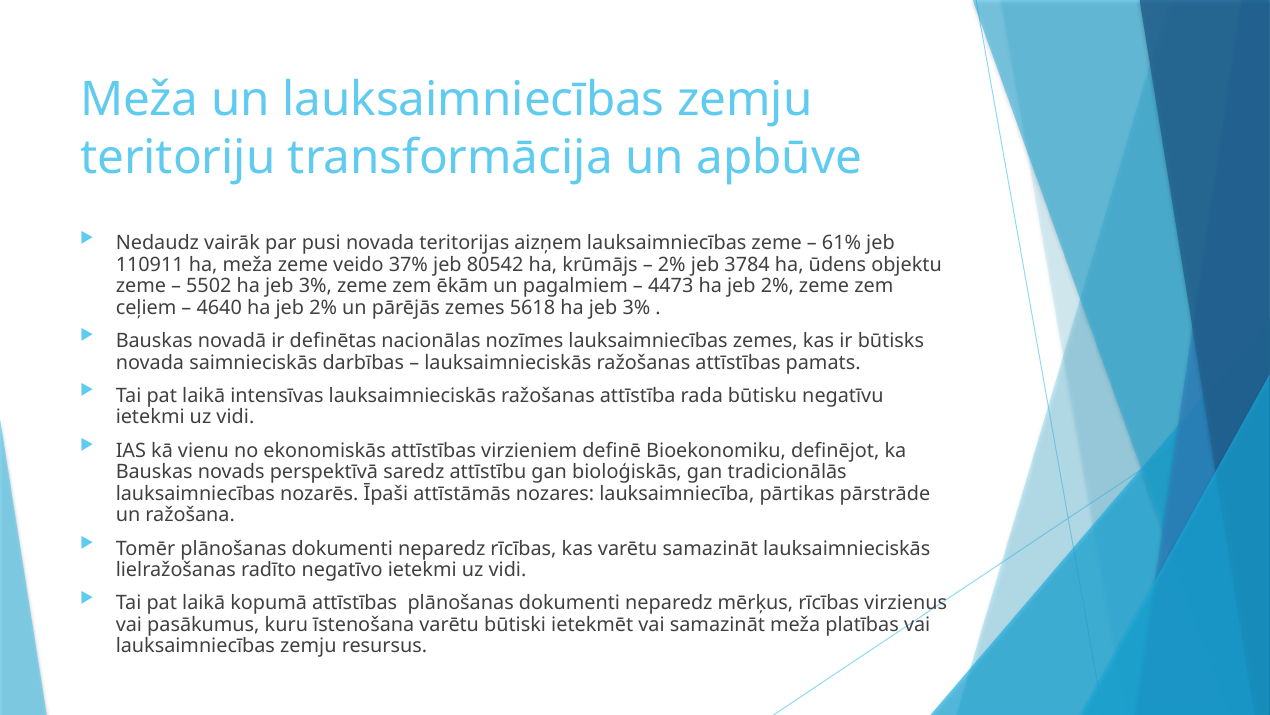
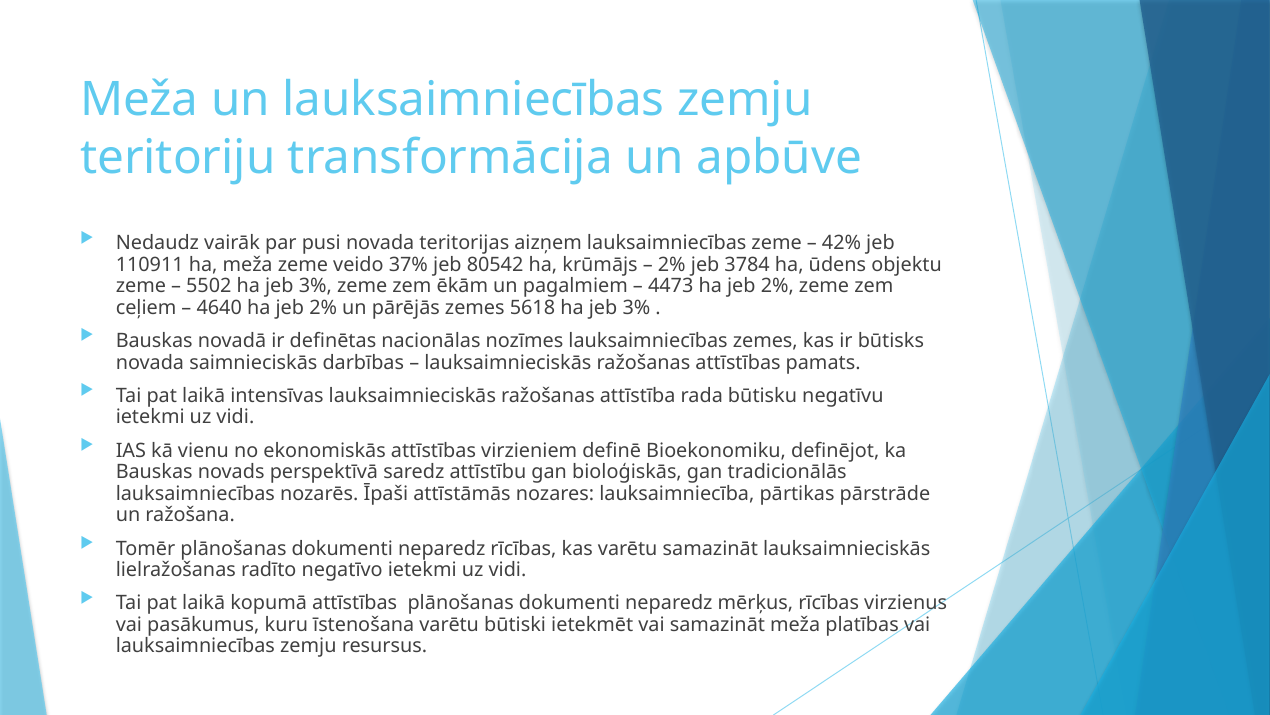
61%: 61% -> 42%
